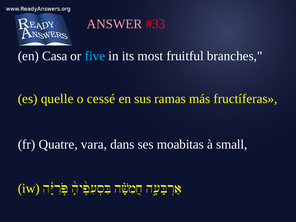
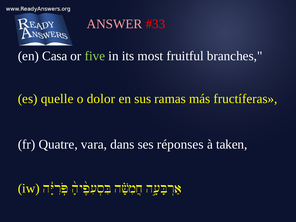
five colour: light blue -> light green
cessé: cessé -> dolor
moabitas: moabitas -> réponses
small: small -> taken
